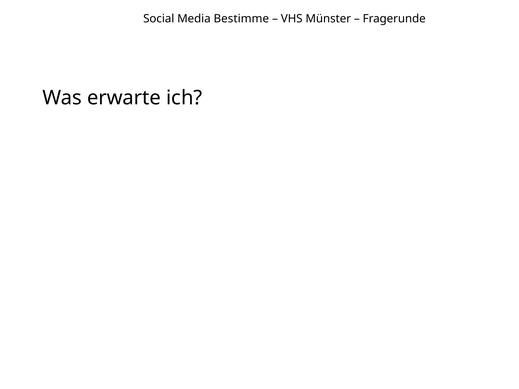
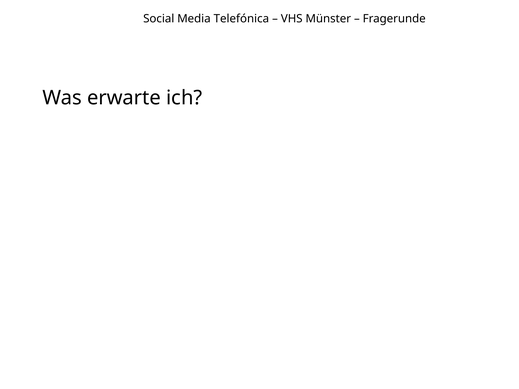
Bestimme: Bestimme -> Telefónica
